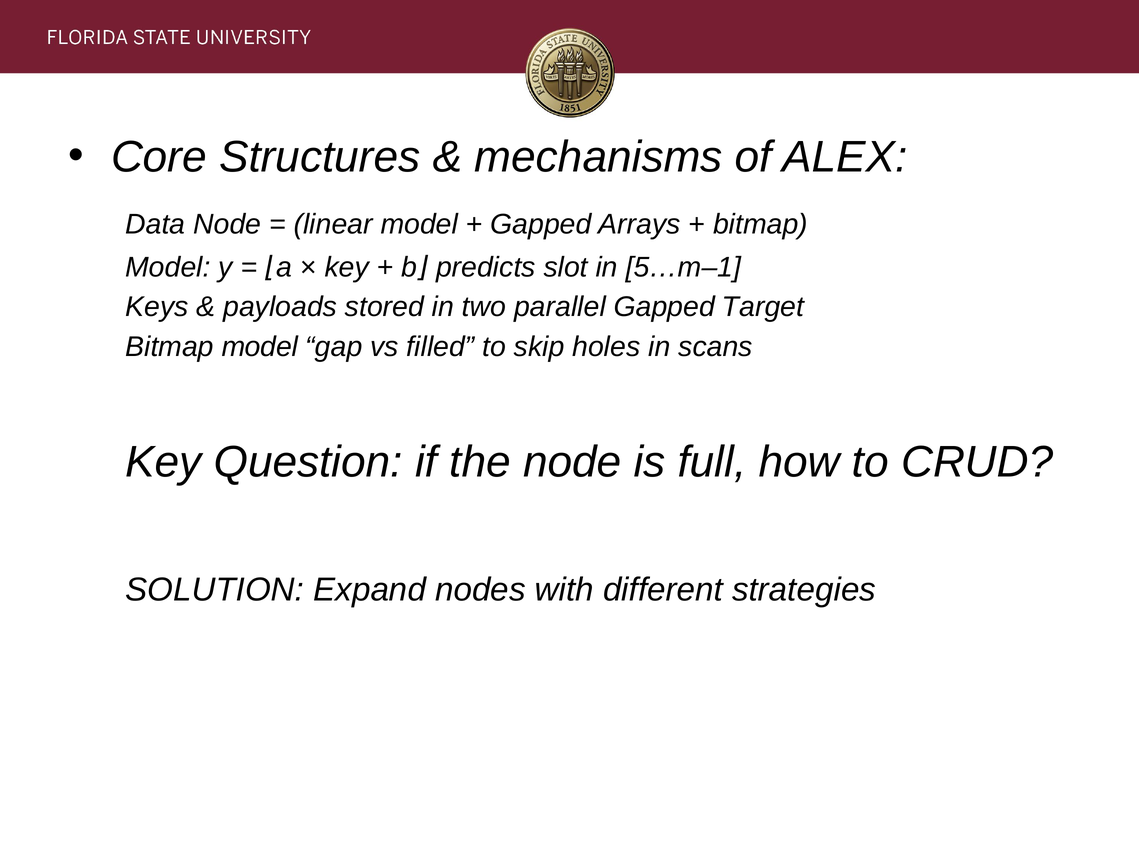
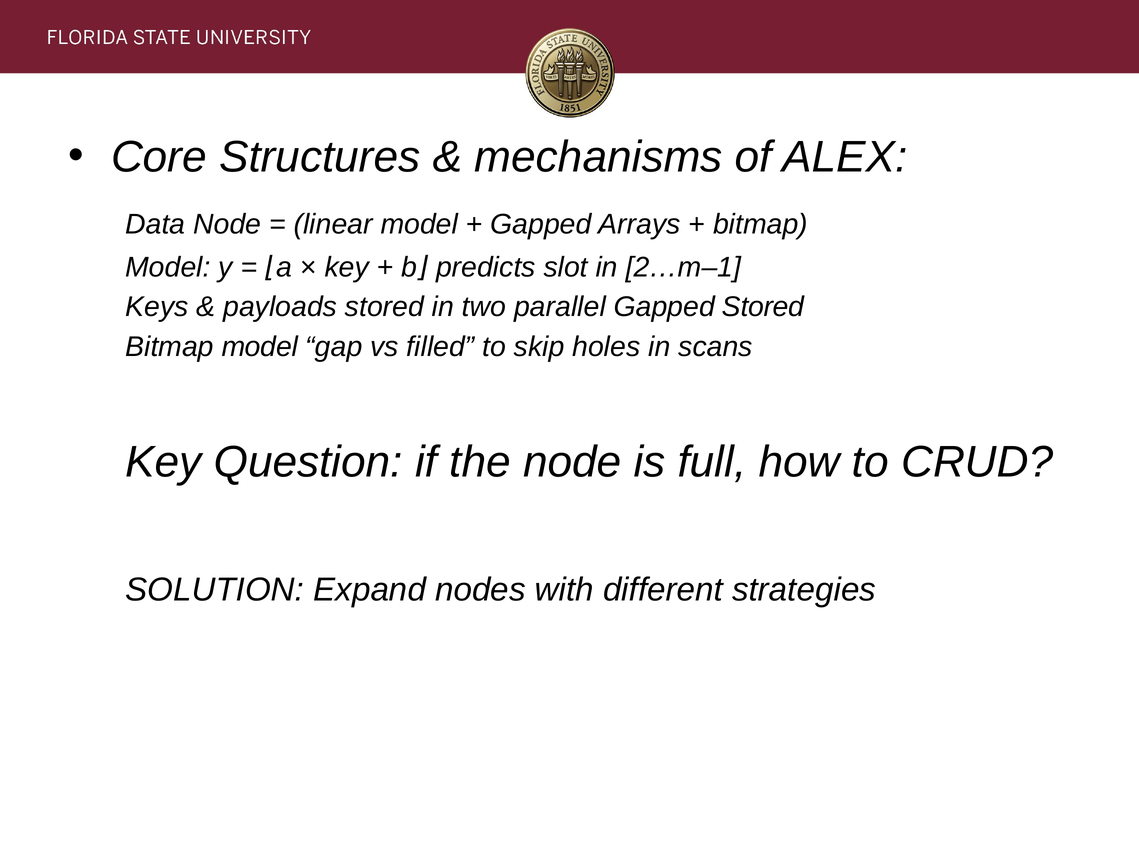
5…m–1: 5…m–1 -> 2…m–1
Gapped Target: Target -> Stored
